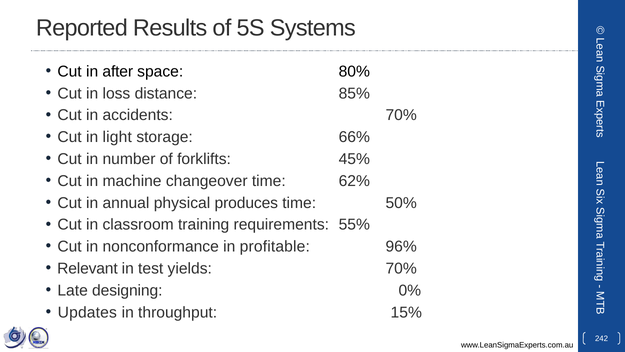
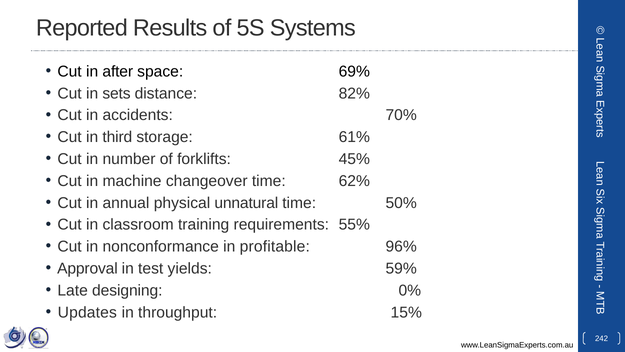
80%: 80% -> 69%
loss: loss -> sets
85%: 85% -> 82%
light: light -> third
66%: 66% -> 61%
produces: produces -> unnatural
Relevant: Relevant -> Approval
yields 70%: 70% -> 59%
